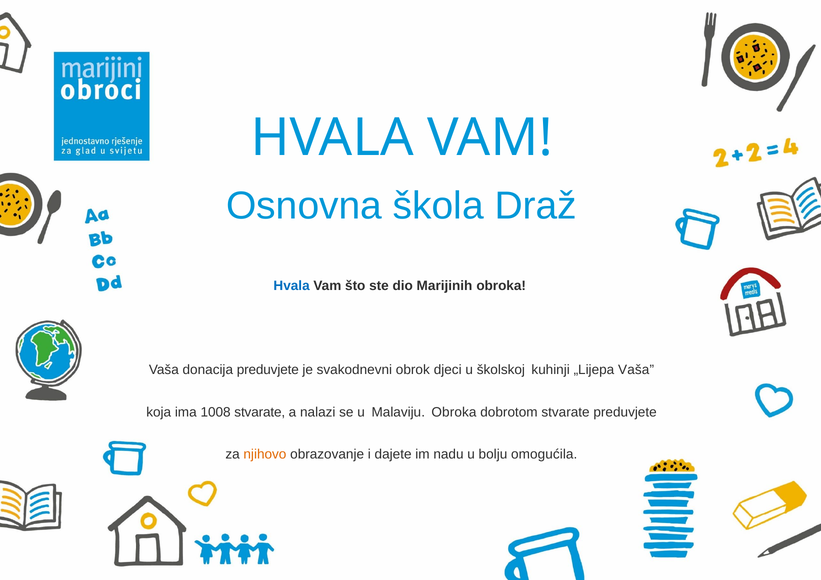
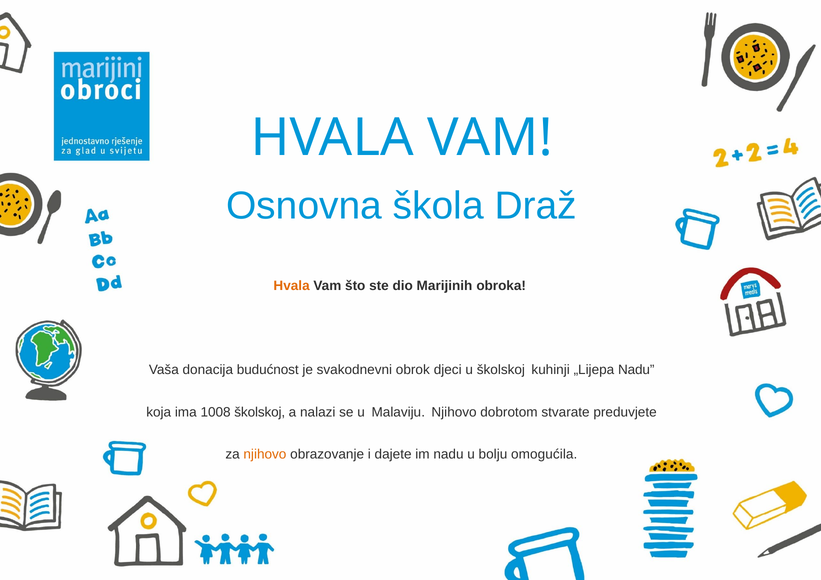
Hvala at (292, 286) colour: blue -> orange
donacija preduvjete: preduvjete -> budućnost
„Lijepa Vaša: Vaša -> Nadu
1008 stvarate: stvarate -> školskoj
Malaviju Obroka: Obroka -> Njihovo
